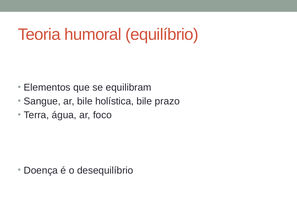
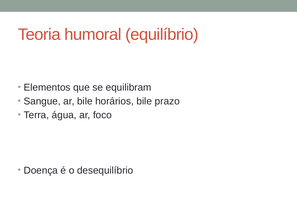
holística: holística -> horários
